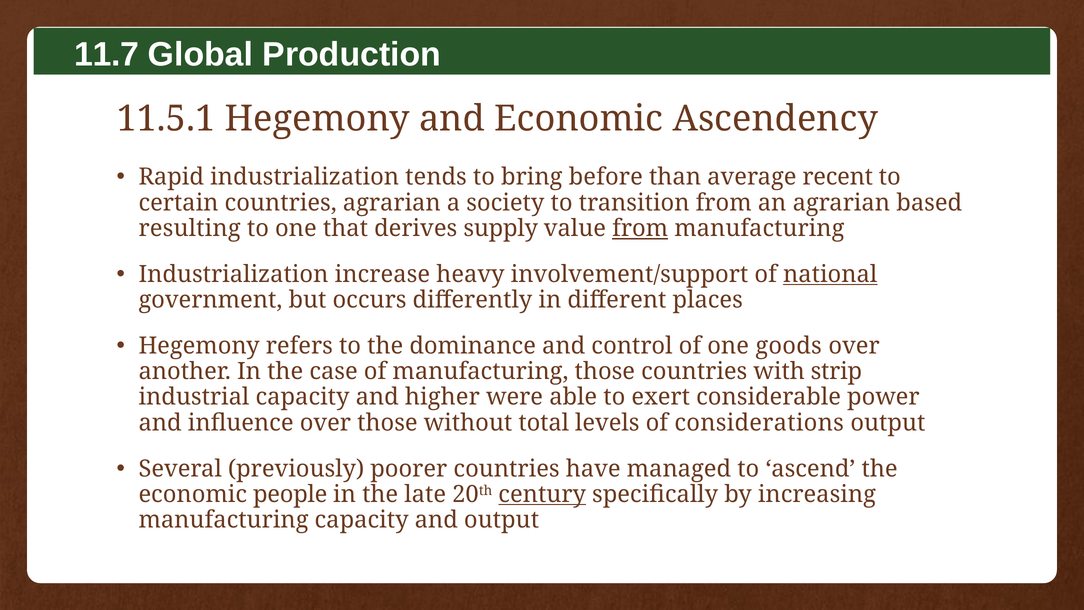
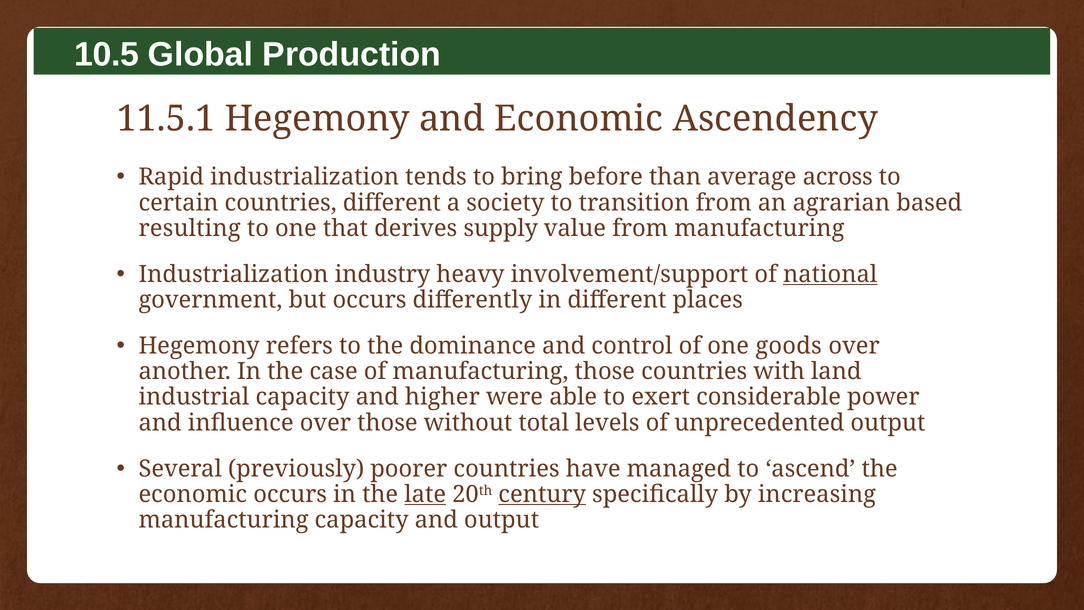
11.7: 11.7 -> 10.5
recent: recent -> across
countries agrarian: agrarian -> different
from at (640, 228) underline: present -> none
increase: increase -> industry
strip: strip -> land
considerations: considerations -> unprecedented
economic people: people -> occurs
late underline: none -> present
